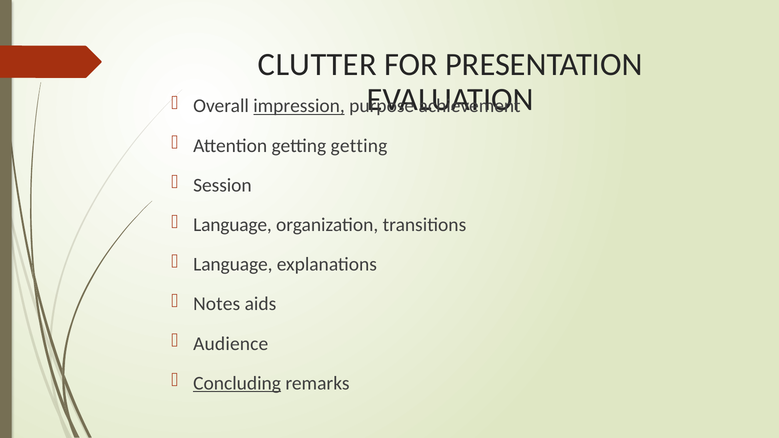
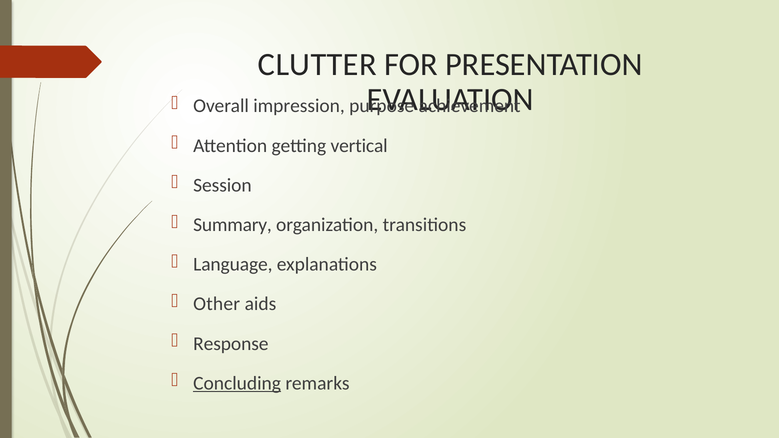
impression underline: present -> none
getting getting: getting -> vertical
Language at (232, 225): Language -> Summary
Notes: Notes -> Other
Audience: Audience -> Response
